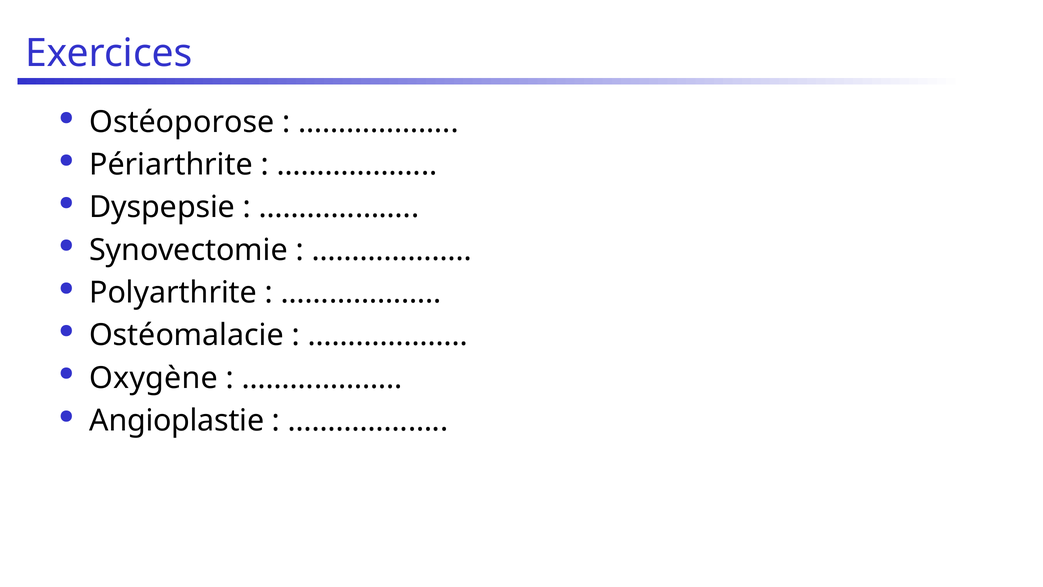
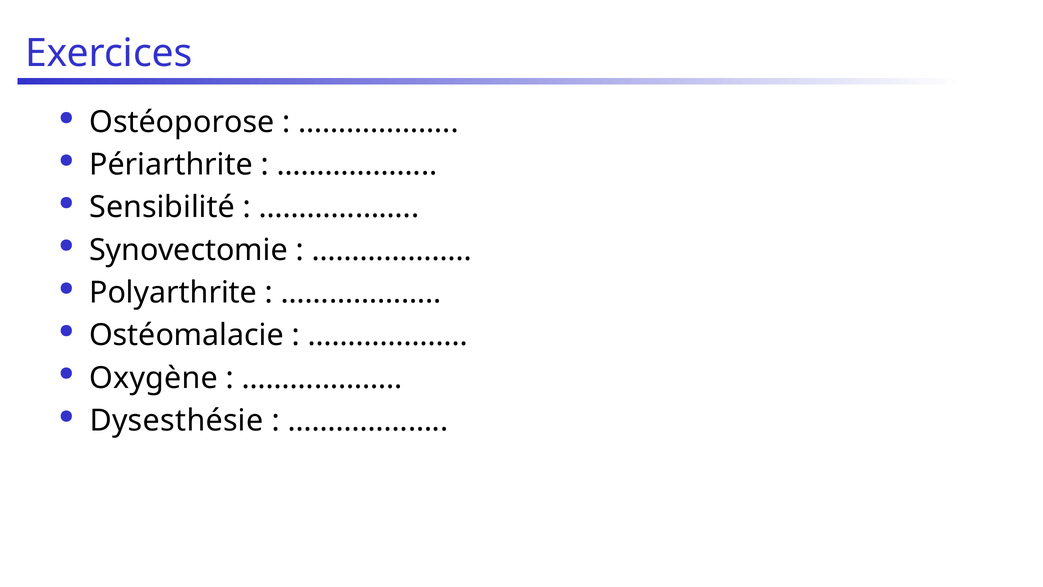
Dyspepsie: Dyspepsie -> Sensibilité
Angioplastie: Angioplastie -> Dysesthésie
